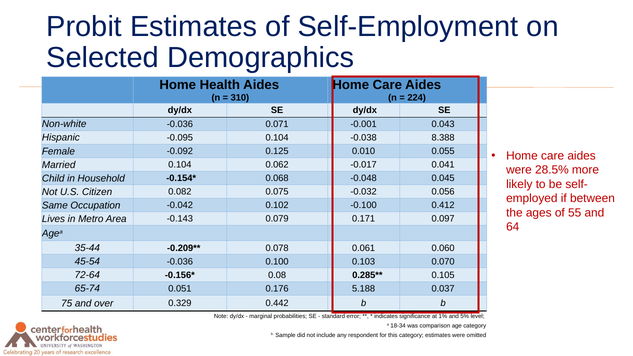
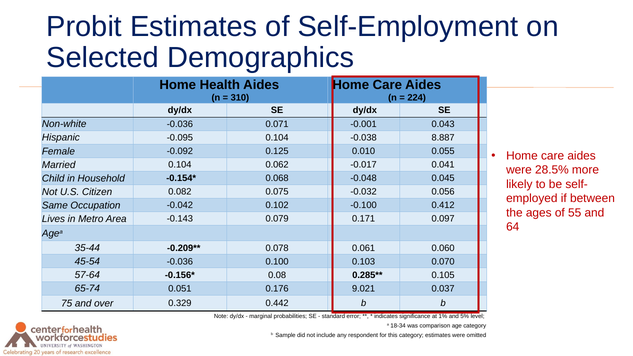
8.388: 8.388 -> 8.887
72-64: 72-64 -> 57-64
5.188: 5.188 -> 9.021
